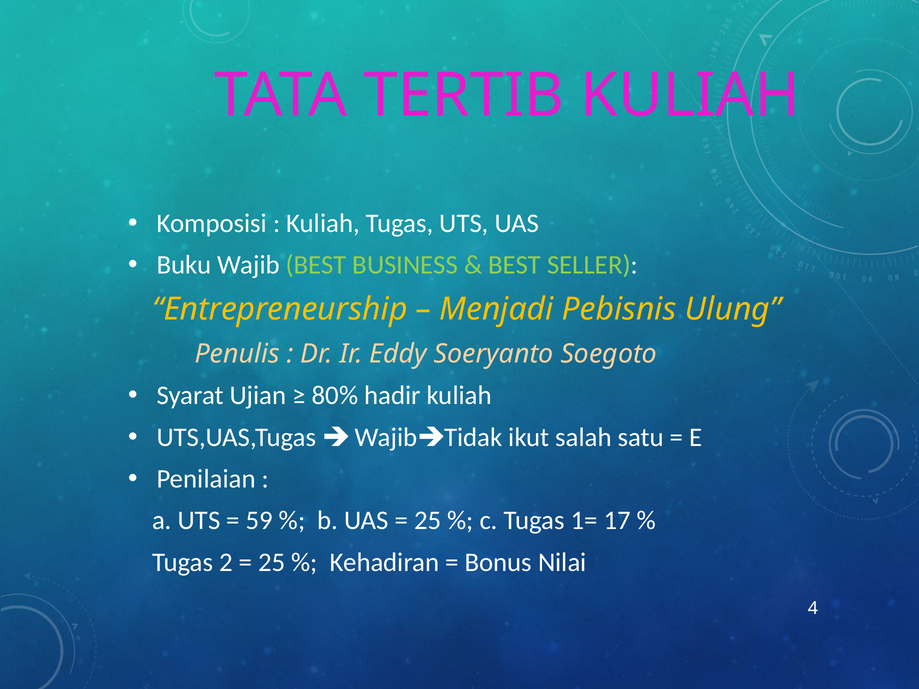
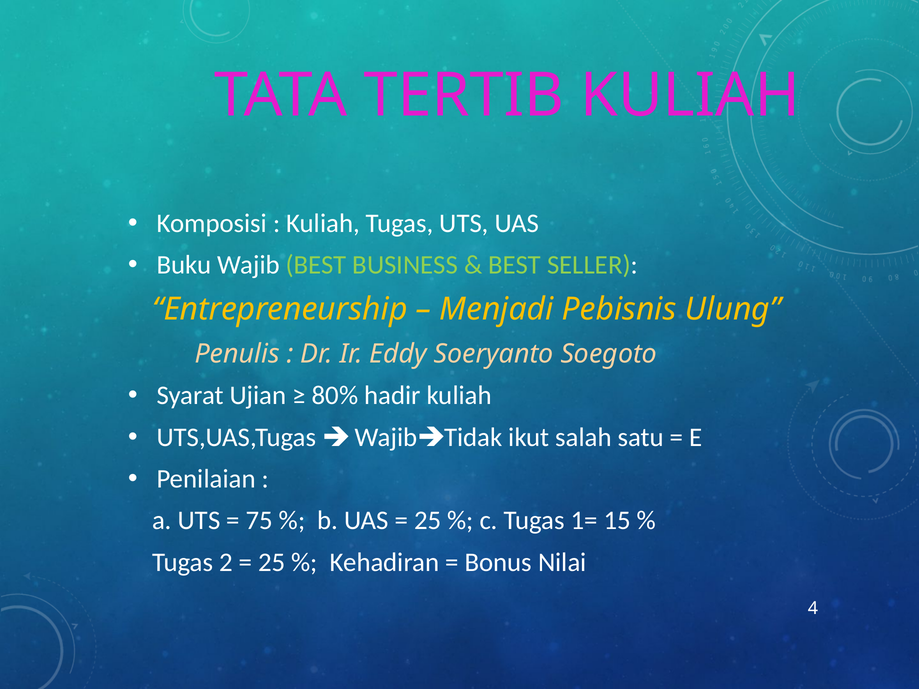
59: 59 -> 75
17: 17 -> 15
